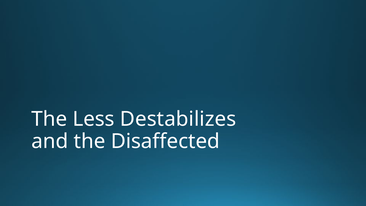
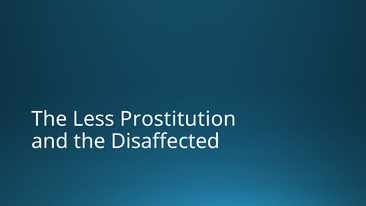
Destabilizes: Destabilizes -> Prostitution
